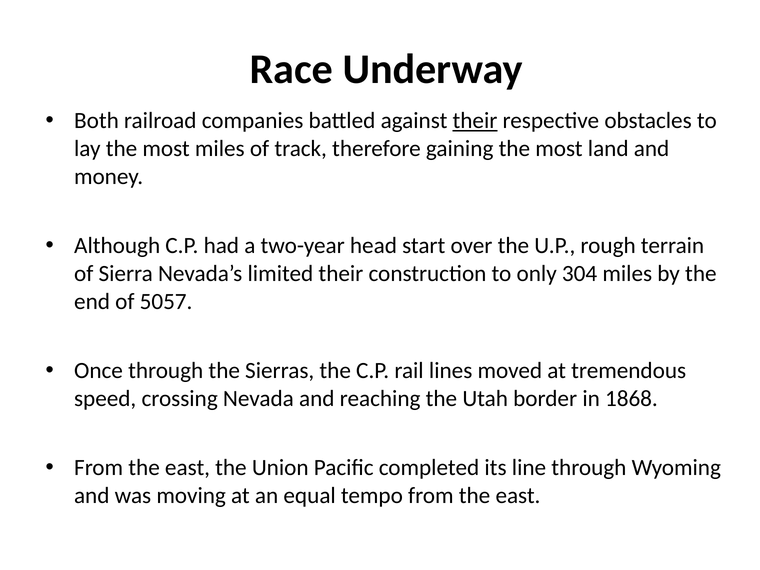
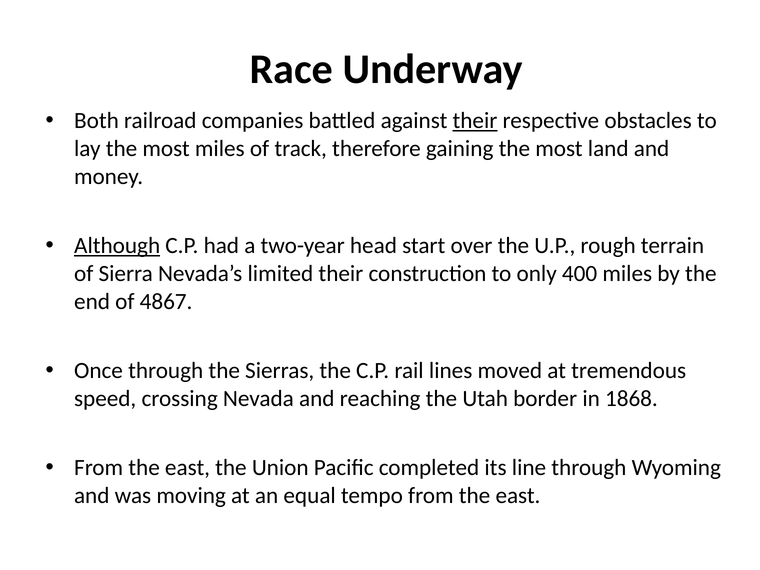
Although underline: none -> present
304: 304 -> 400
5057: 5057 -> 4867
